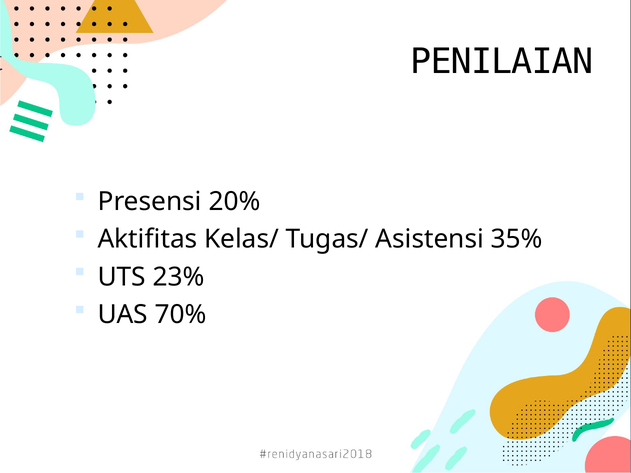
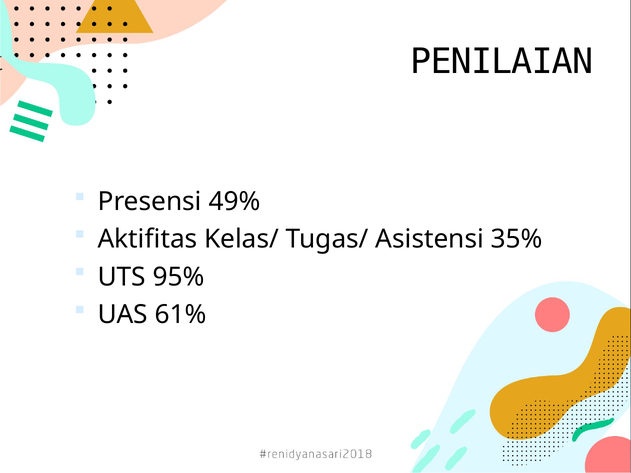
20%: 20% -> 49%
23%: 23% -> 95%
70%: 70% -> 61%
